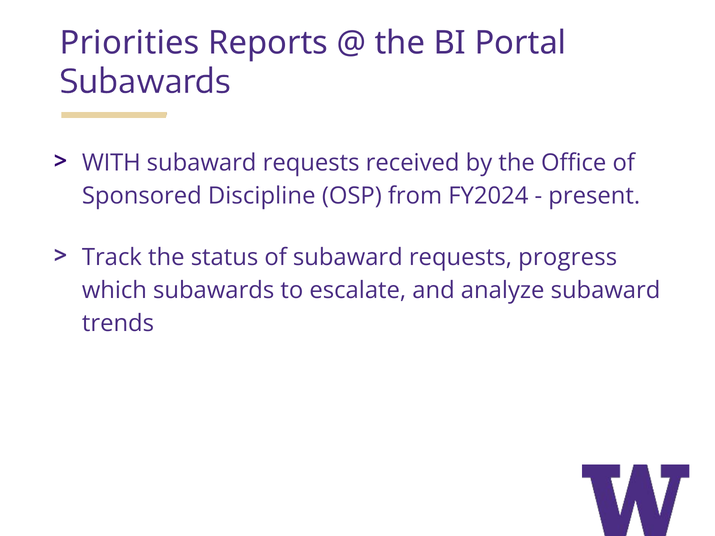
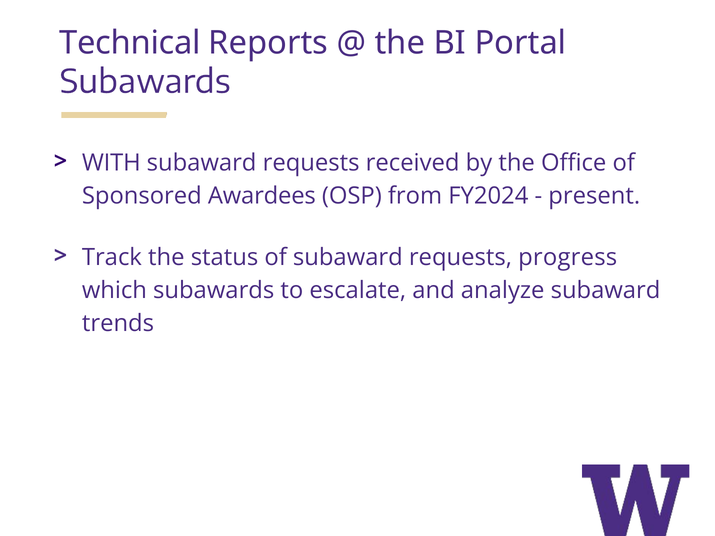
Priorities: Priorities -> Technical
Discipline: Discipline -> Awardees
